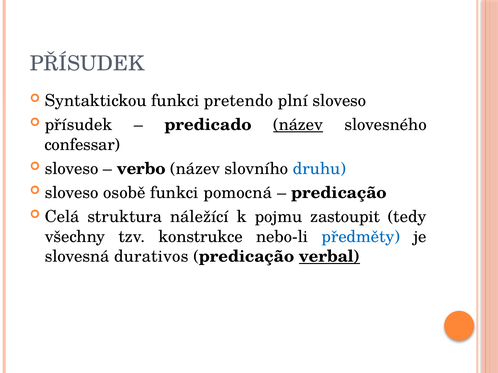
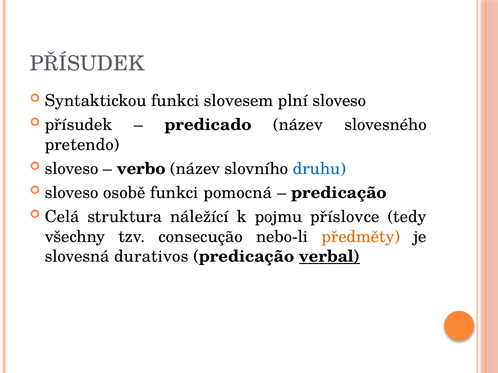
pretendo: pretendo -> slovesem
název at (298, 125) underline: present -> none
confessar: confessar -> pretendo
zastoupit: zastoupit -> příslovce
konstrukce: konstrukce -> consecução
předměty colour: blue -> orange
